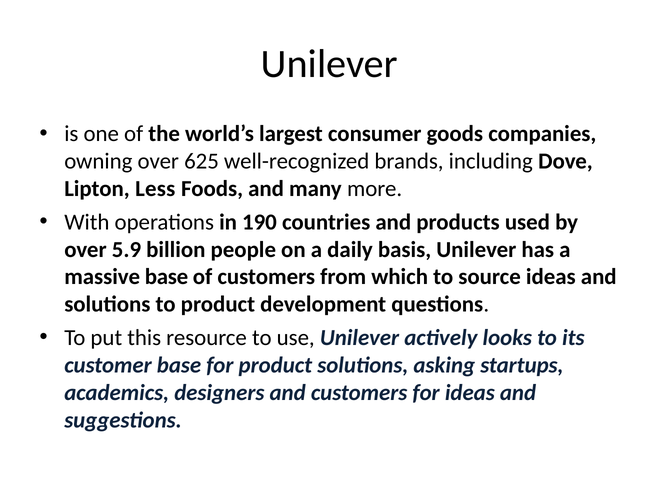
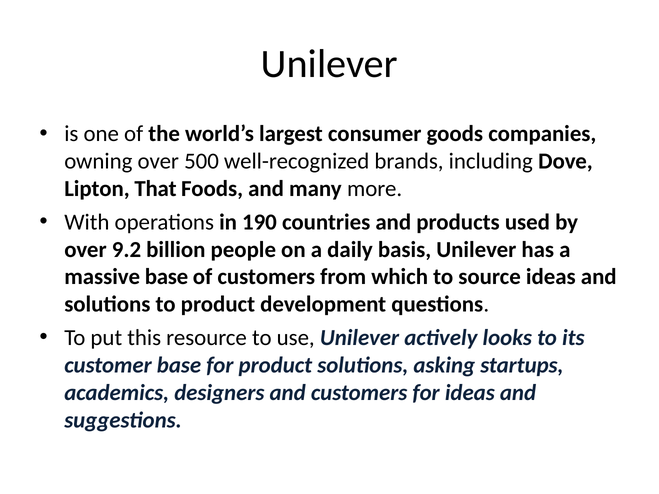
625: 625 -> 500
Less: Less -> That
5.9: 5.9 -> 9.2
